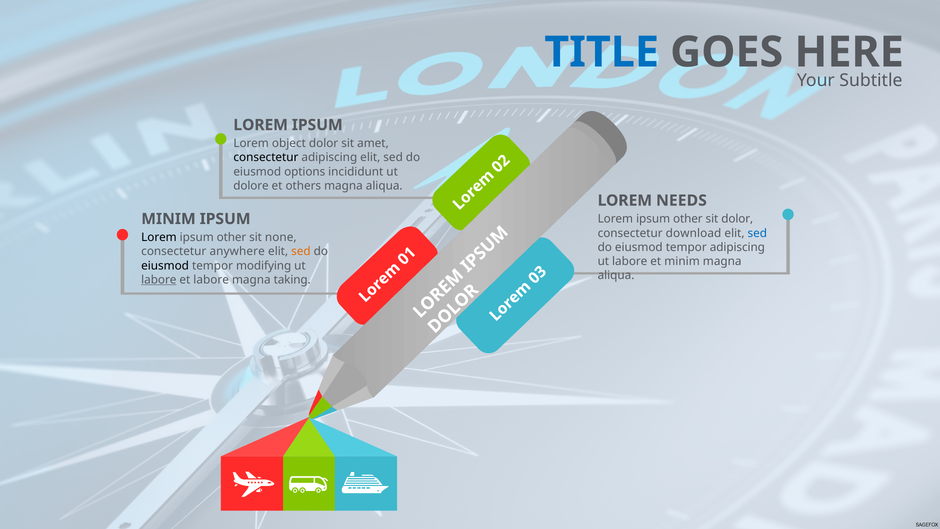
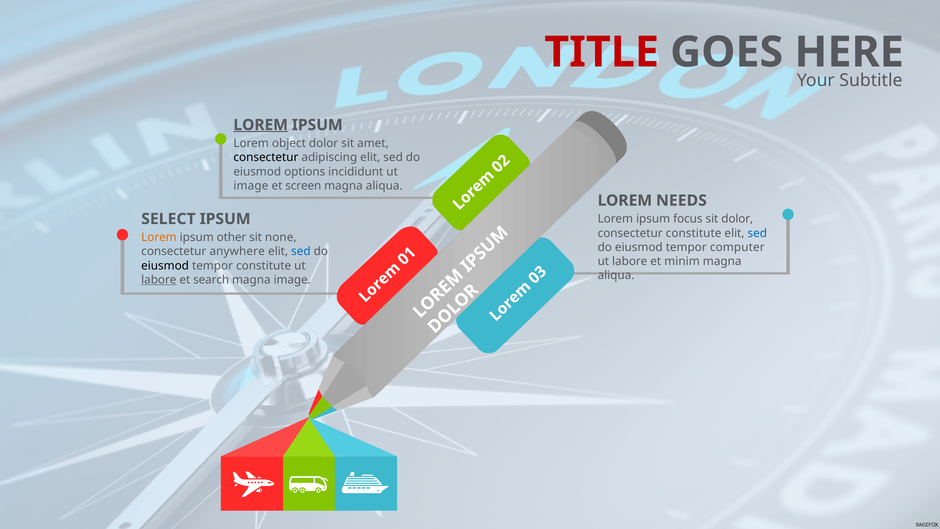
TITLE colour: blue -> red
LOREM at (261, 125) underline: none -> present
dolore at (251, 186): dolore -> image
others: others -> screen
other at (688, 219): other -> focus
MINIM at (168, 219): MINIM -> SELECT
download at (694, 233): download -> constitute
Lorem at (159, 237) colour: black -> orange
tempor adipiscing: adipiscing -> computer
sed at (301, 251) colour: orange -> blue
tempor modifying: modifying -> constitute
et labore: labore -> search
magna taking: taking -> image
